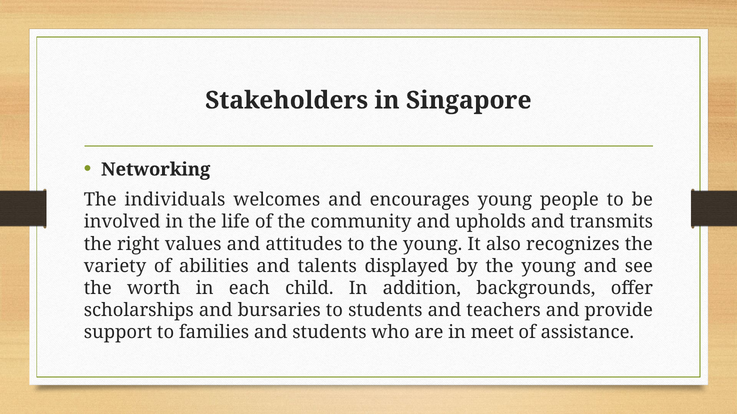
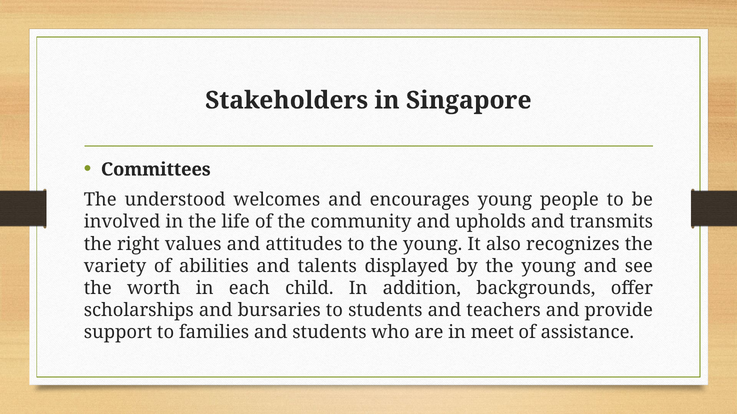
Networking: Networking -> Committees
individuals: individuals -> understood
